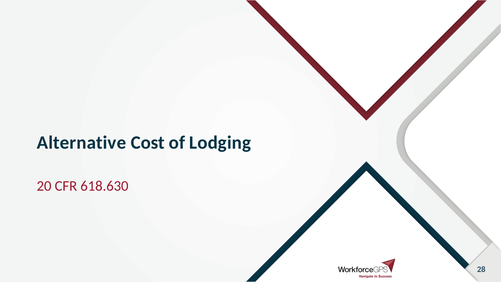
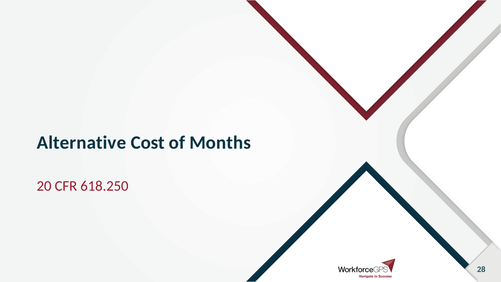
Lodging: Lodging -> Months
618.630: 618.630 -> 618.250
